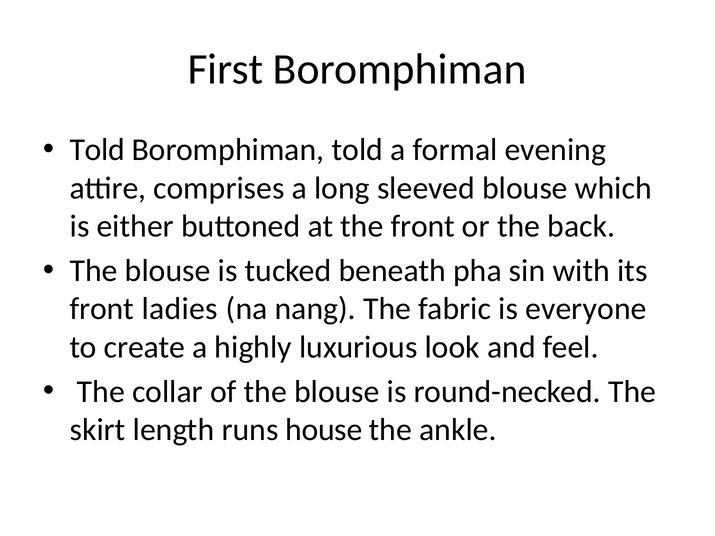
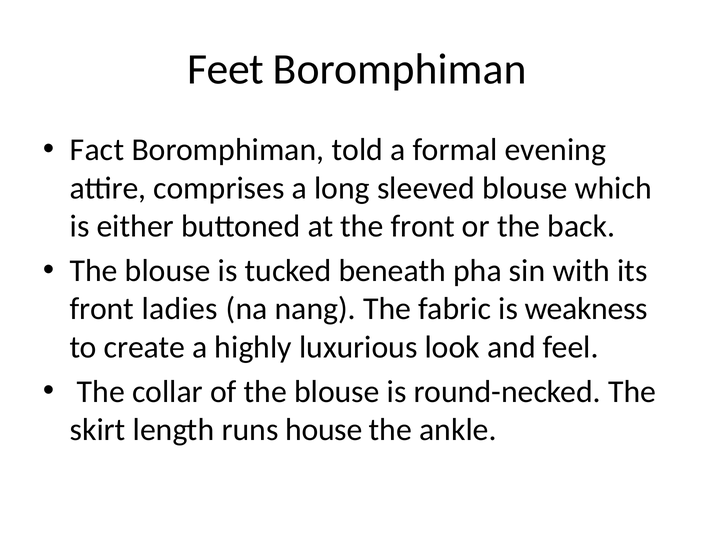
First: First -> Feet
Told at (97, 150): Told -> Fact
everyone: everyone -> weakness
